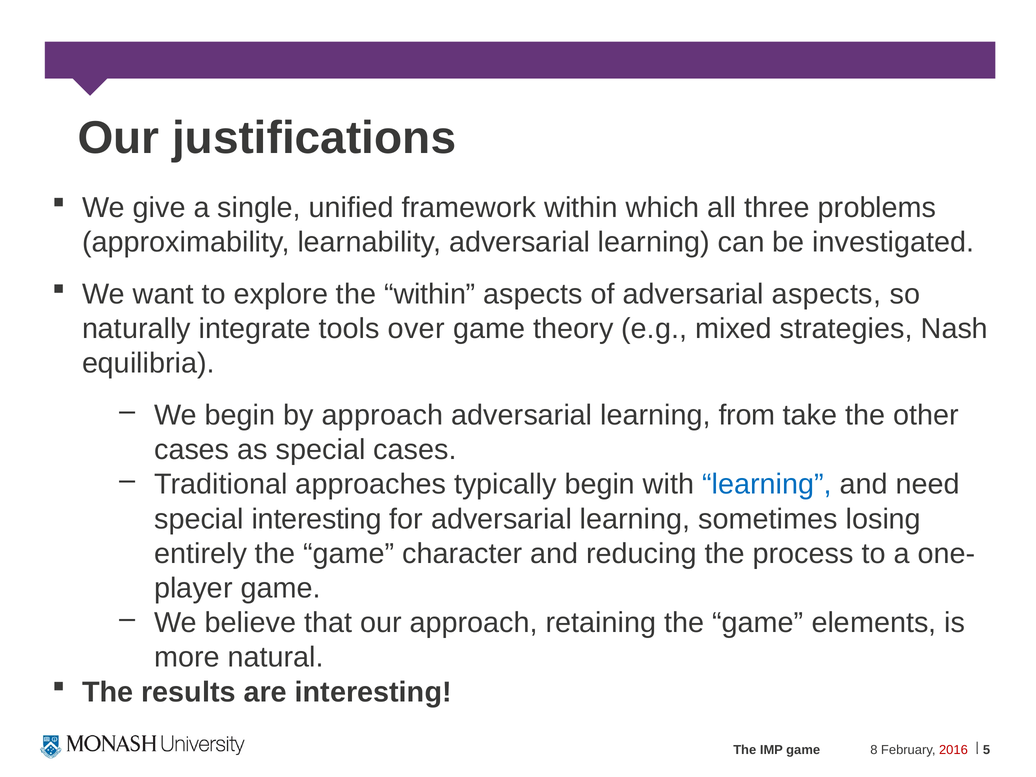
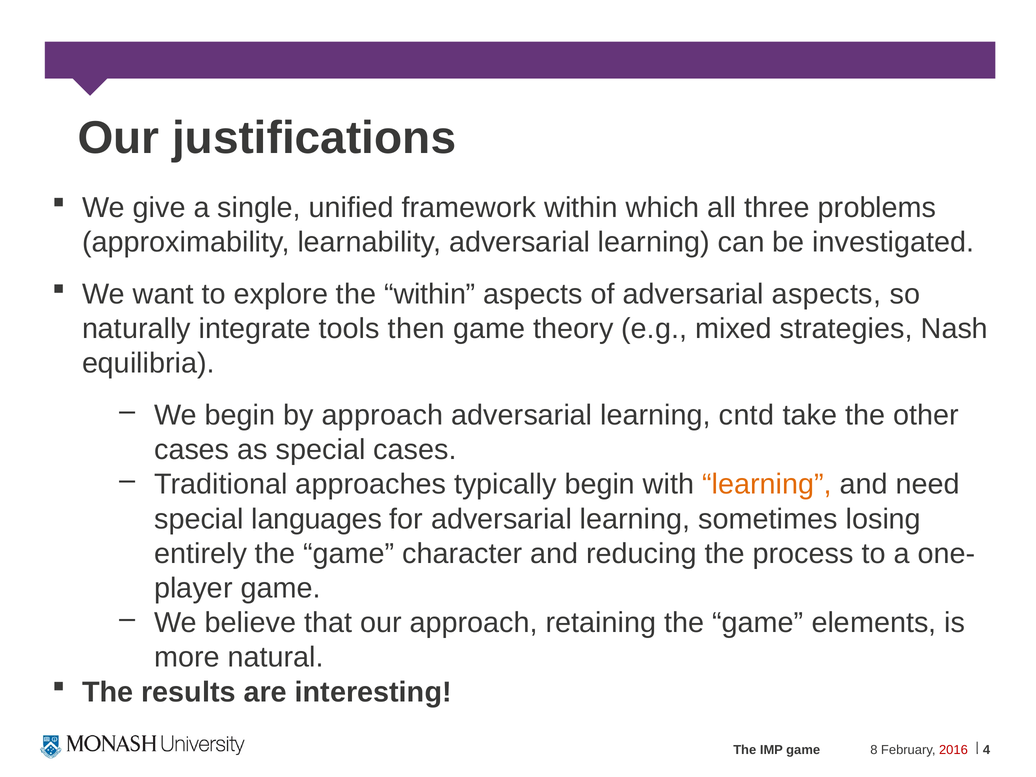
over: over -> then
from: from -> cntd
learning at (767, 484) colour: blue -> orange
special interesting: interesting -> languages
5: 5 -> 4
